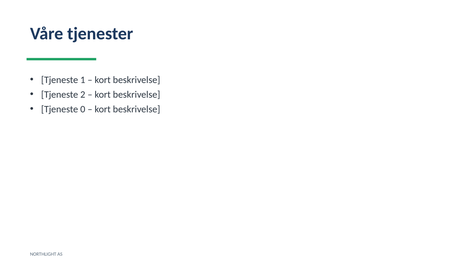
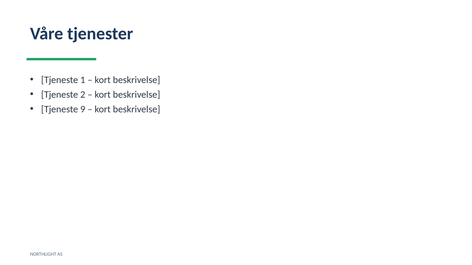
0: 0 -> 9
